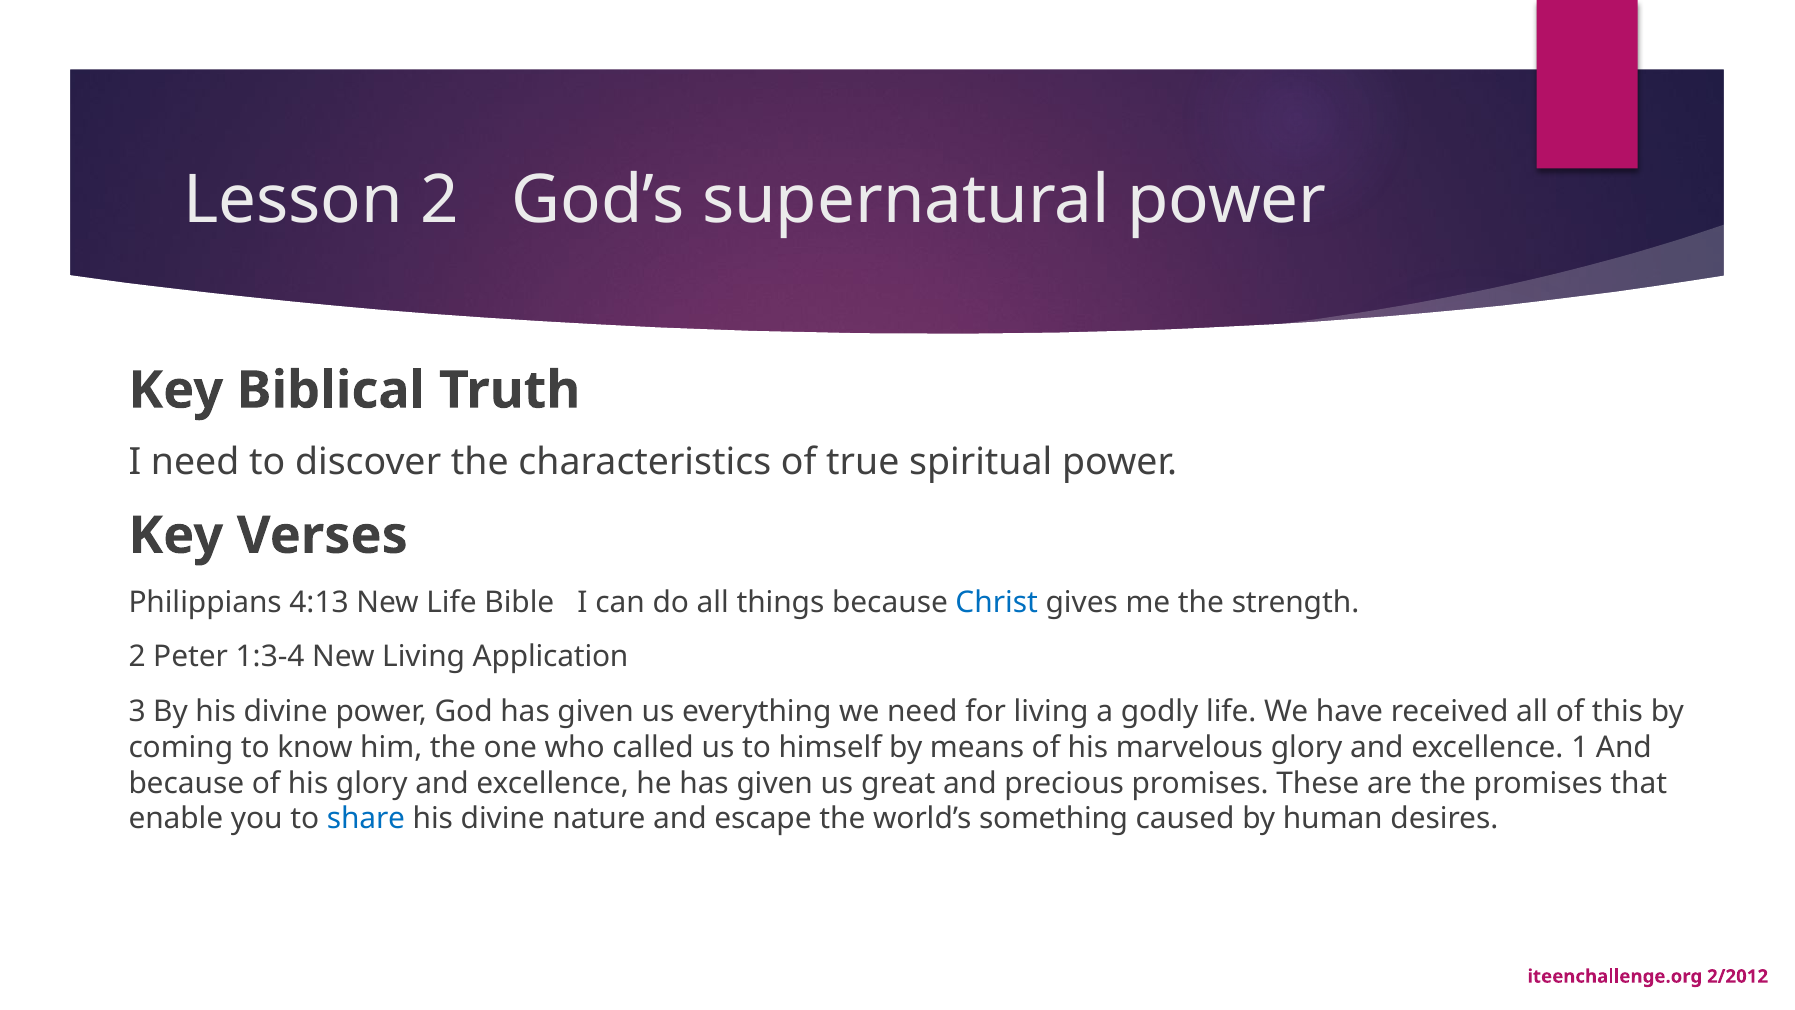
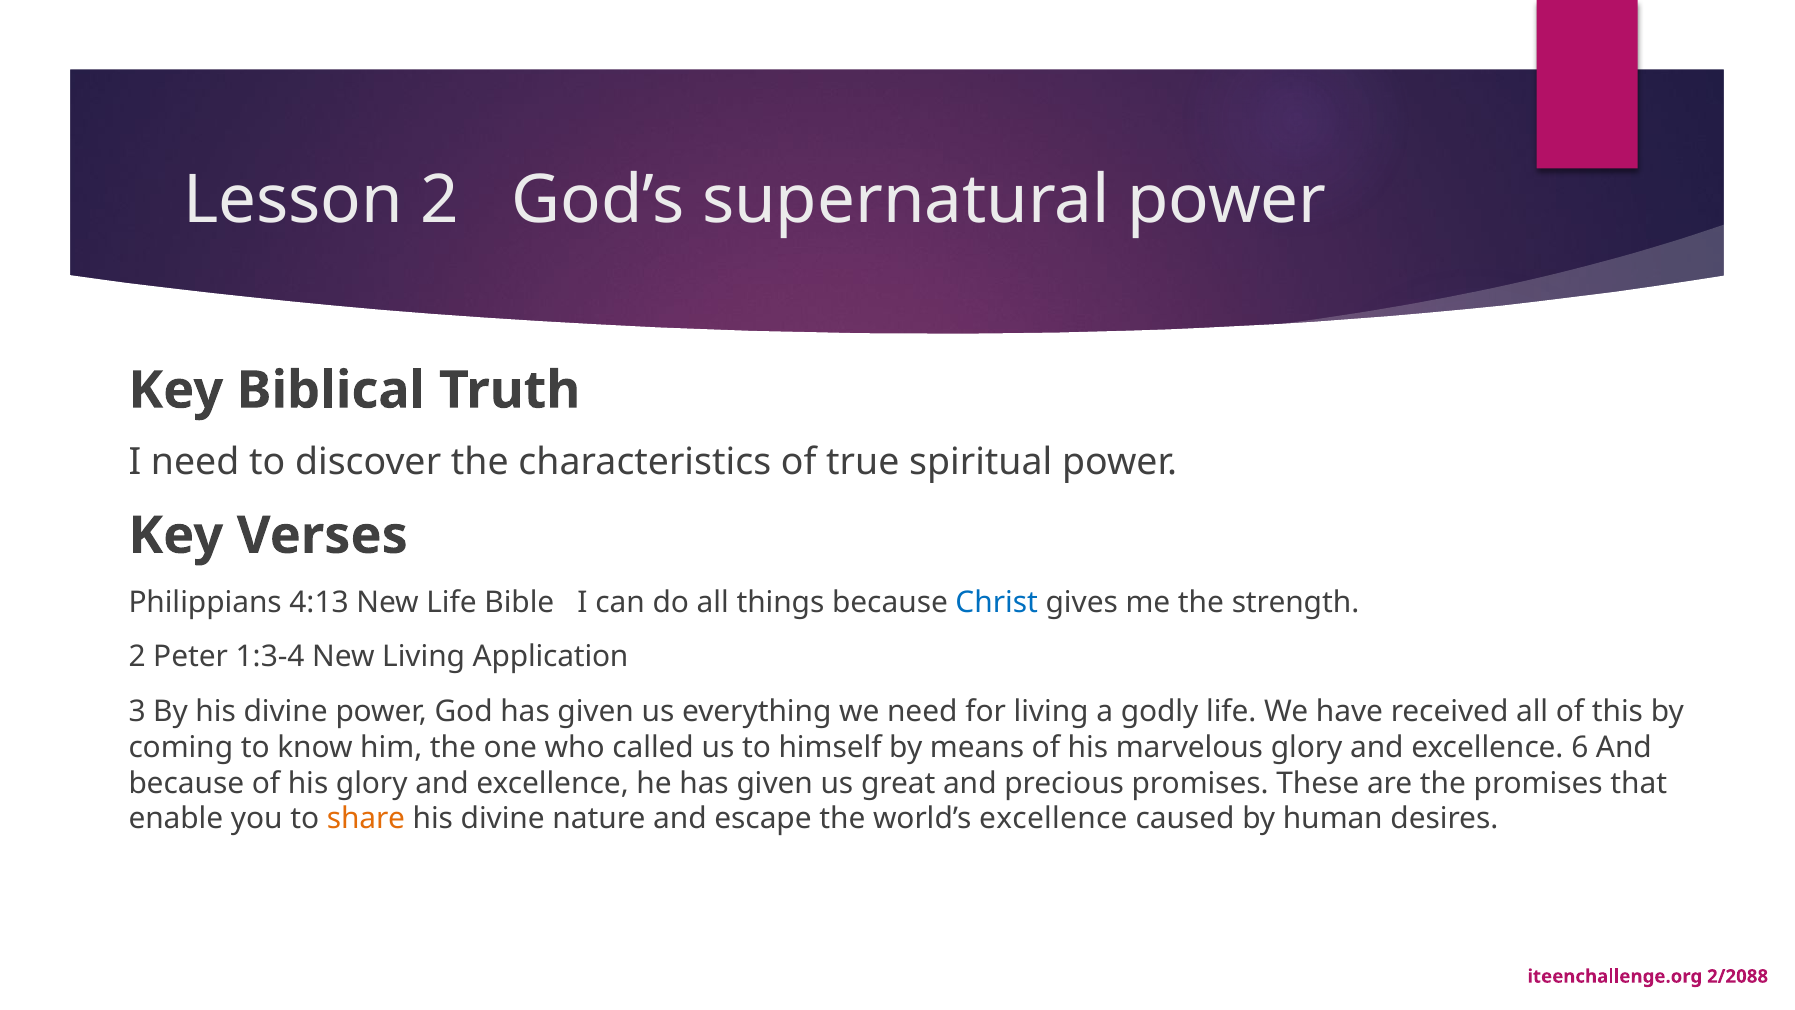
1: 1 -> 6
share colour: blue -> orange
world’s something: something -> excellence
2/2012: 2/2012 -> 2/2088
